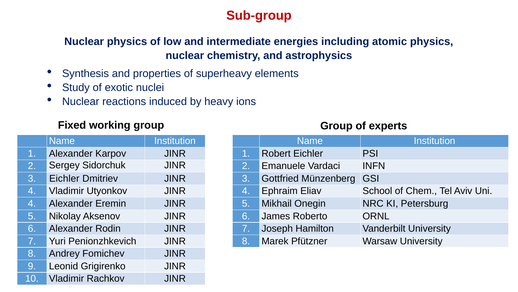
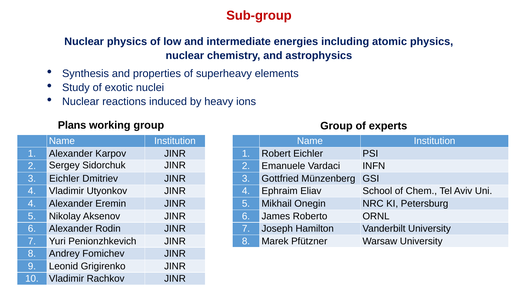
Fixed: Fixed -> Plans
